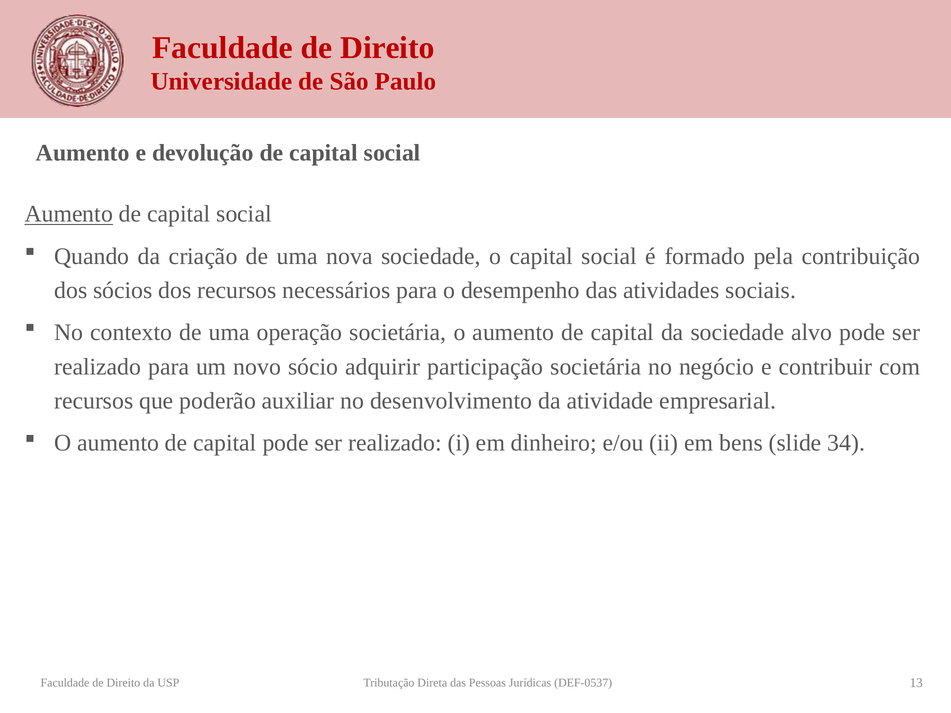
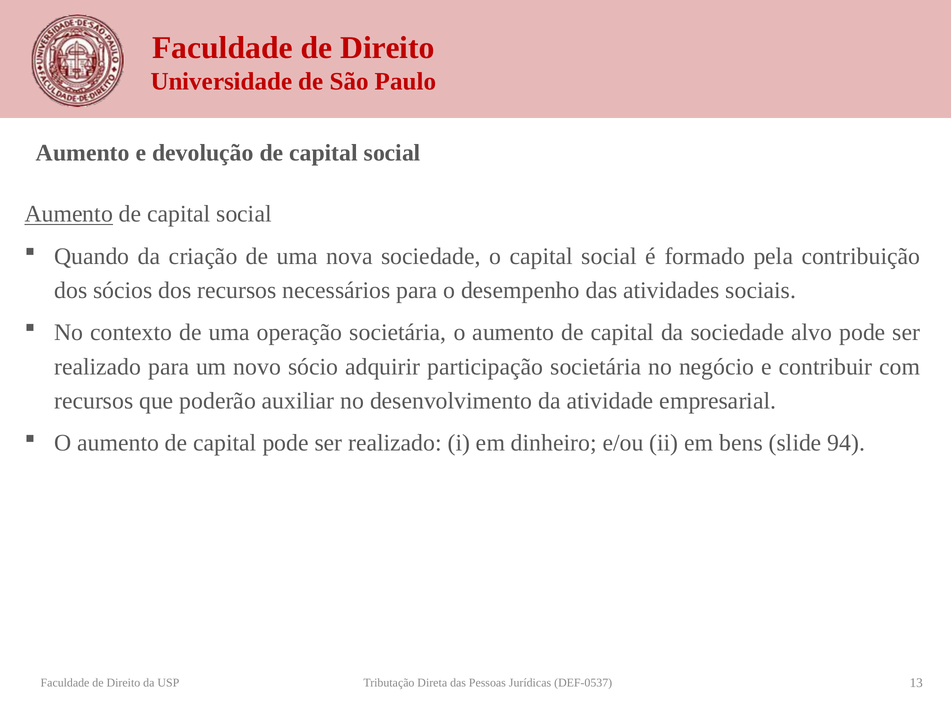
34: 34 -> 94
